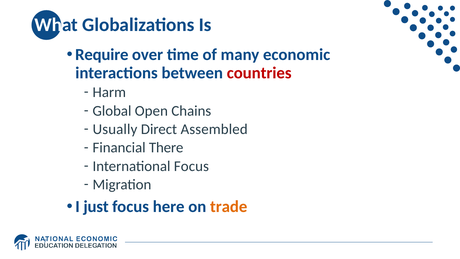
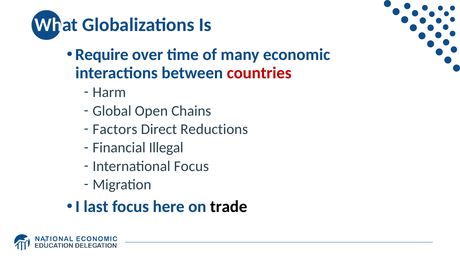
Usually: Usually -> Factors
Assembled: Assembled -> Reductions
There: There -> Illegal
just: just -> last
trade colour: orange -> black
